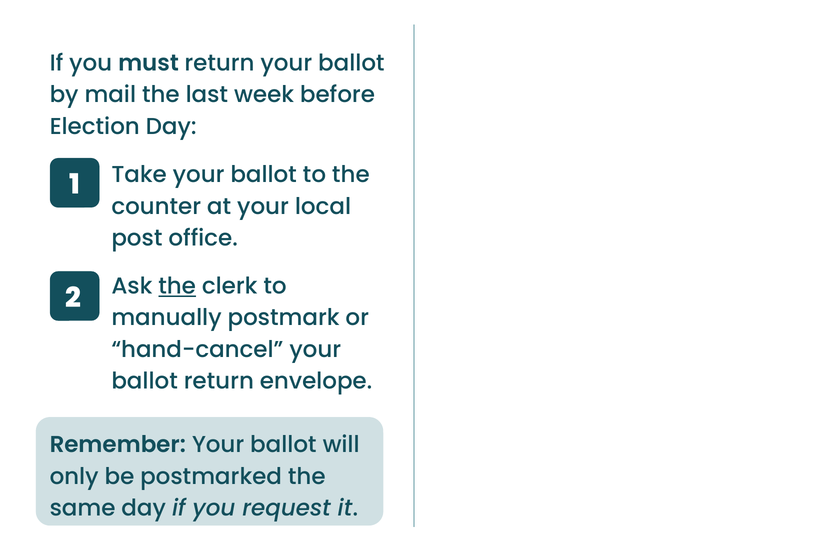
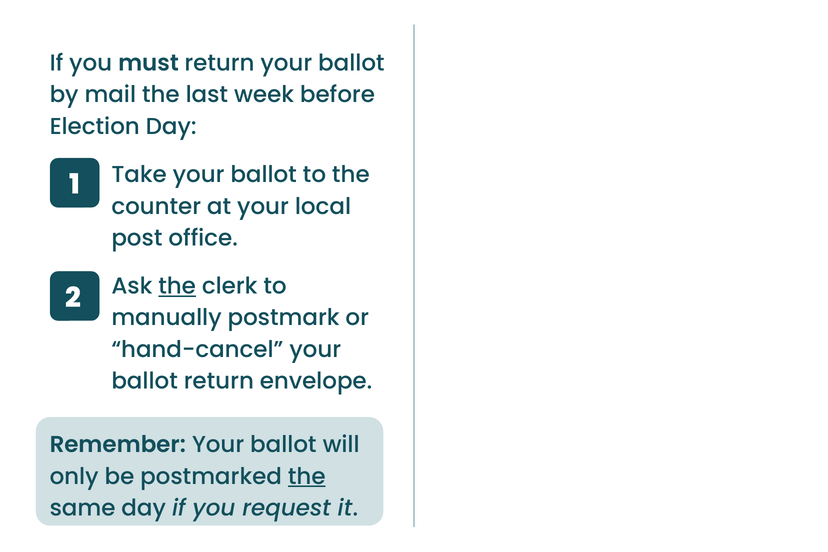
the at (307, 476) underline: none -> present
